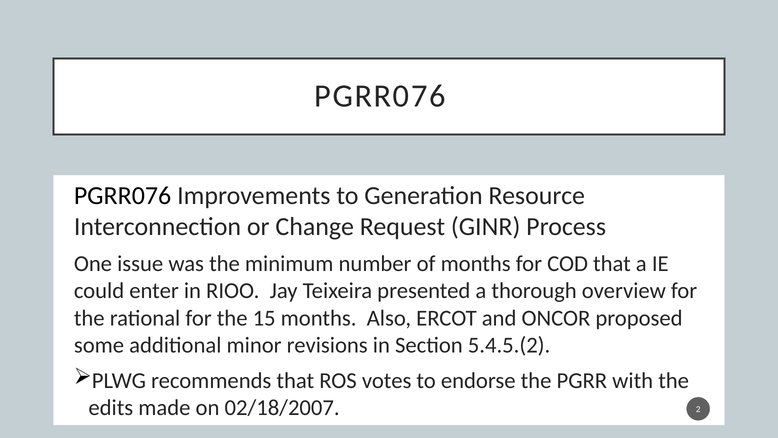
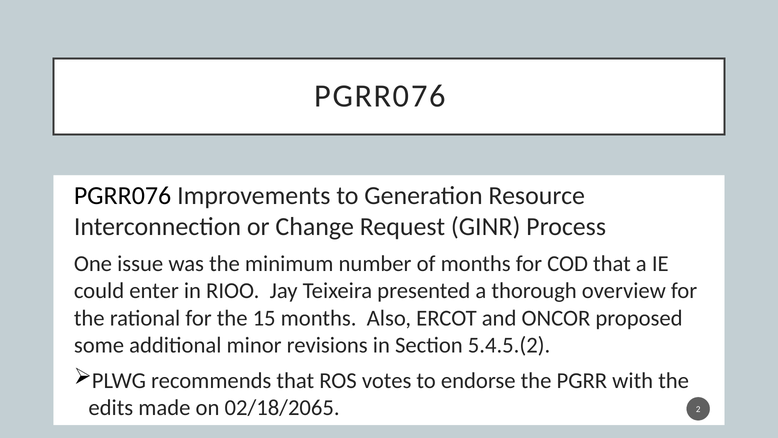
02/18/2007: 02/18/2007 -> 02/18/2065
